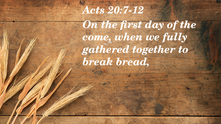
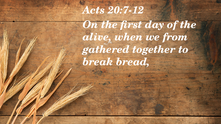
come: come -> alive
fully: fully -> from
